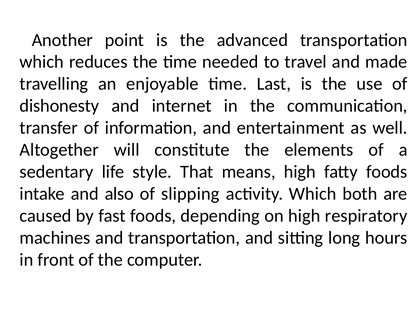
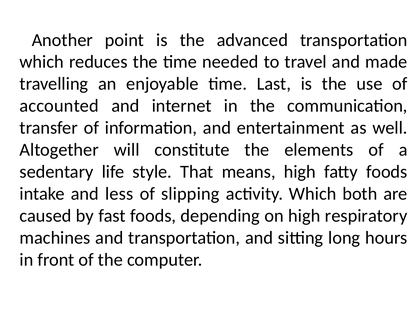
dishonesty: dishonesty -> accounted
also: also -> less
